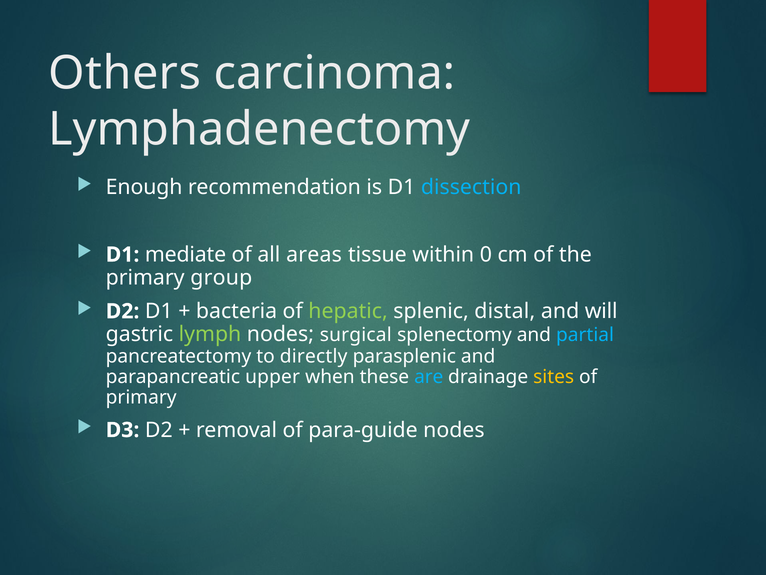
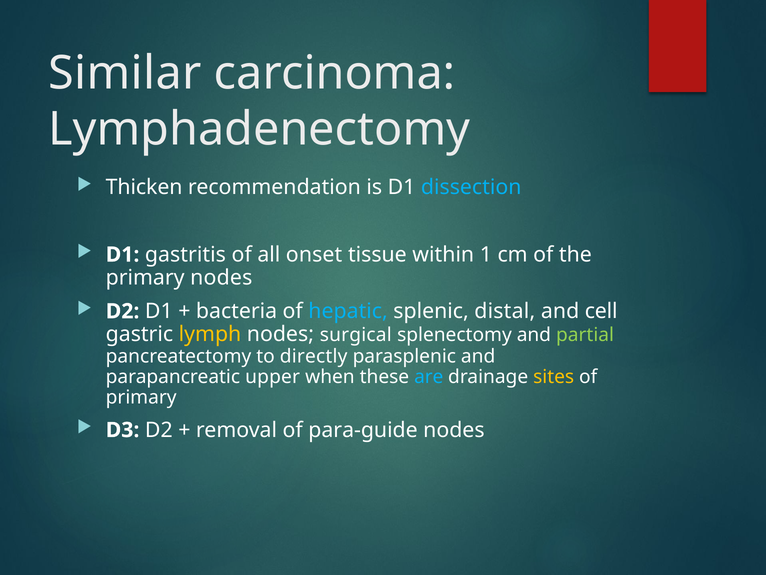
Others: Others -> Similar
Enough: Enough -> Thicken
mediate: mediate -> gastritis
areas: areas -> onset
0: 0 -> 1
primary group: group -> nodes
hepatic colour: light green -> light blue
will: will -> cell
lymph colour: light green -> yellow
partial colour: light blue -> light green
